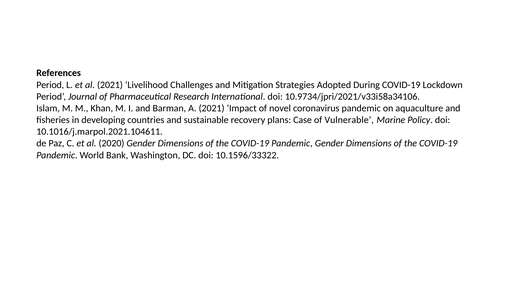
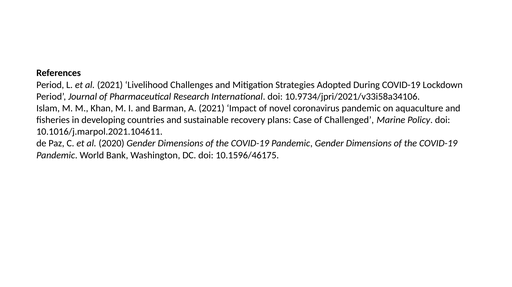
Vulnerable: Vulnerable -> Challenged
10.1596/33322: 10.1596/33322 -> 10.1596/46175
